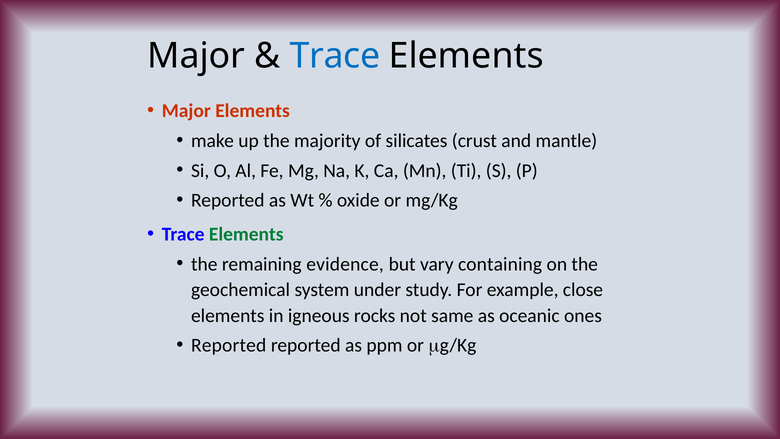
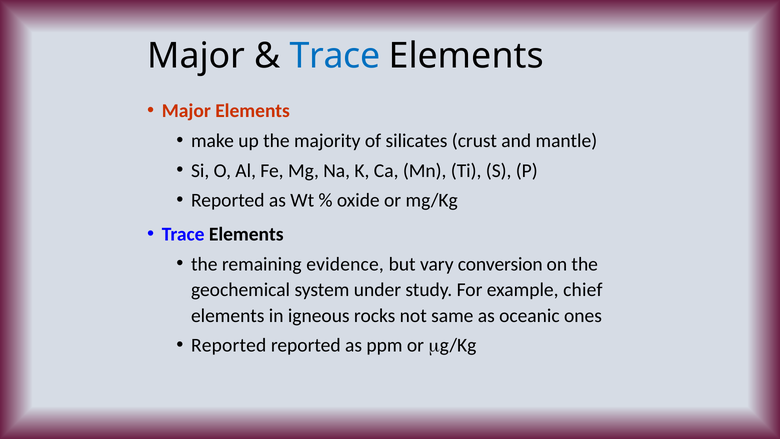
Elements at (246, 234) colour: green -> black
containing: containing -> conversion
close: close -> chief
